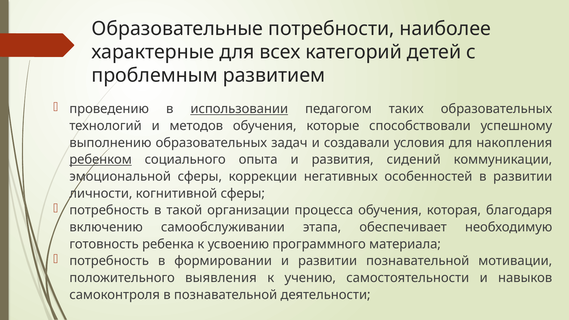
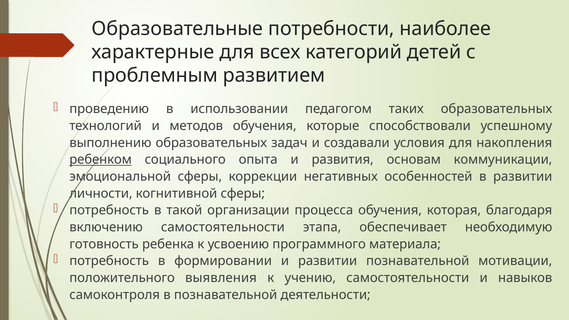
использовании underline: present -> none
сидений: сидений -> основам
включению самообслуживании: самообслуживании -> самостоятельности
